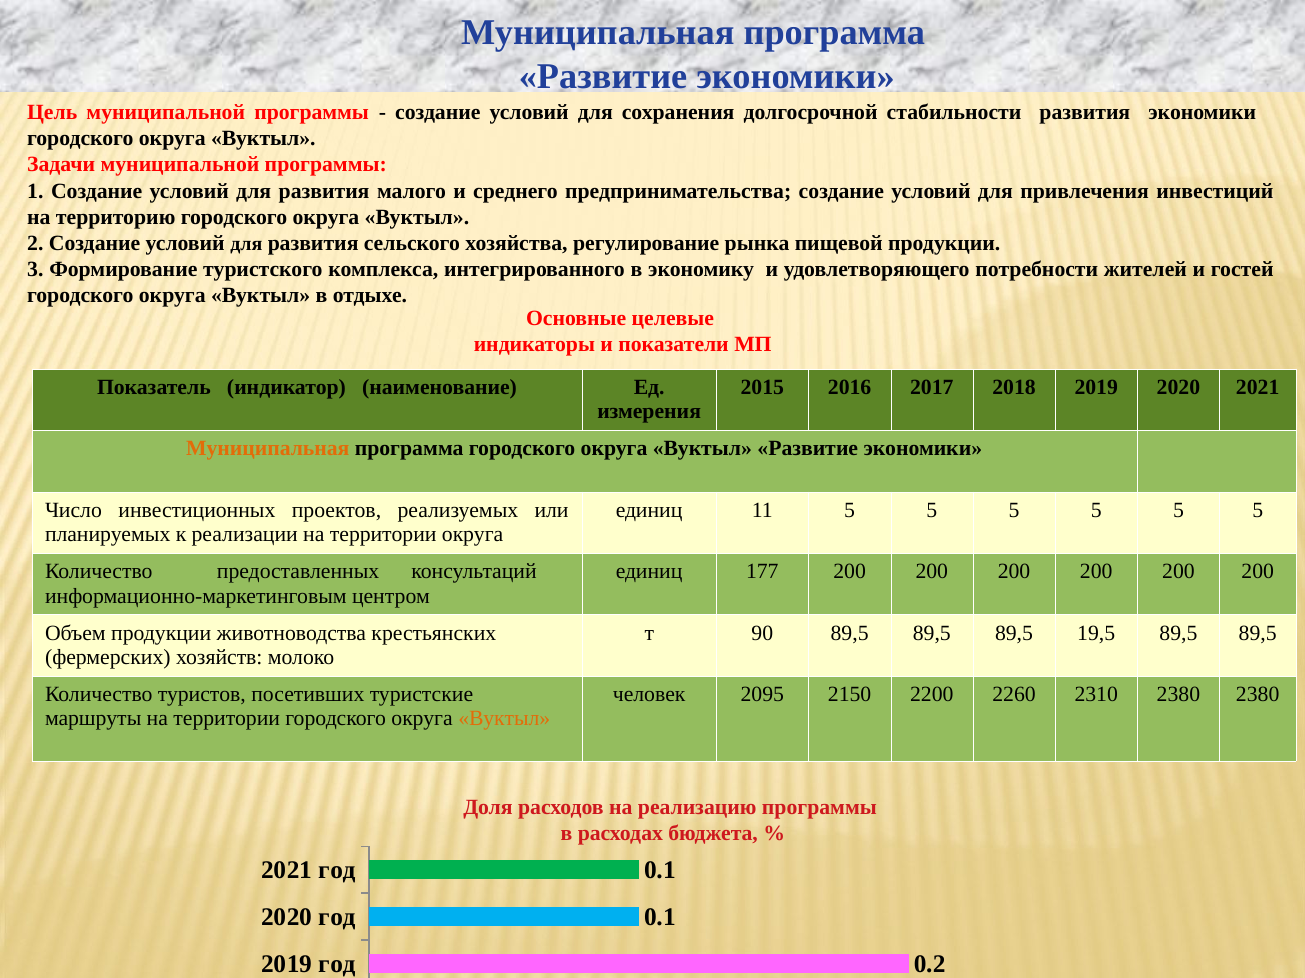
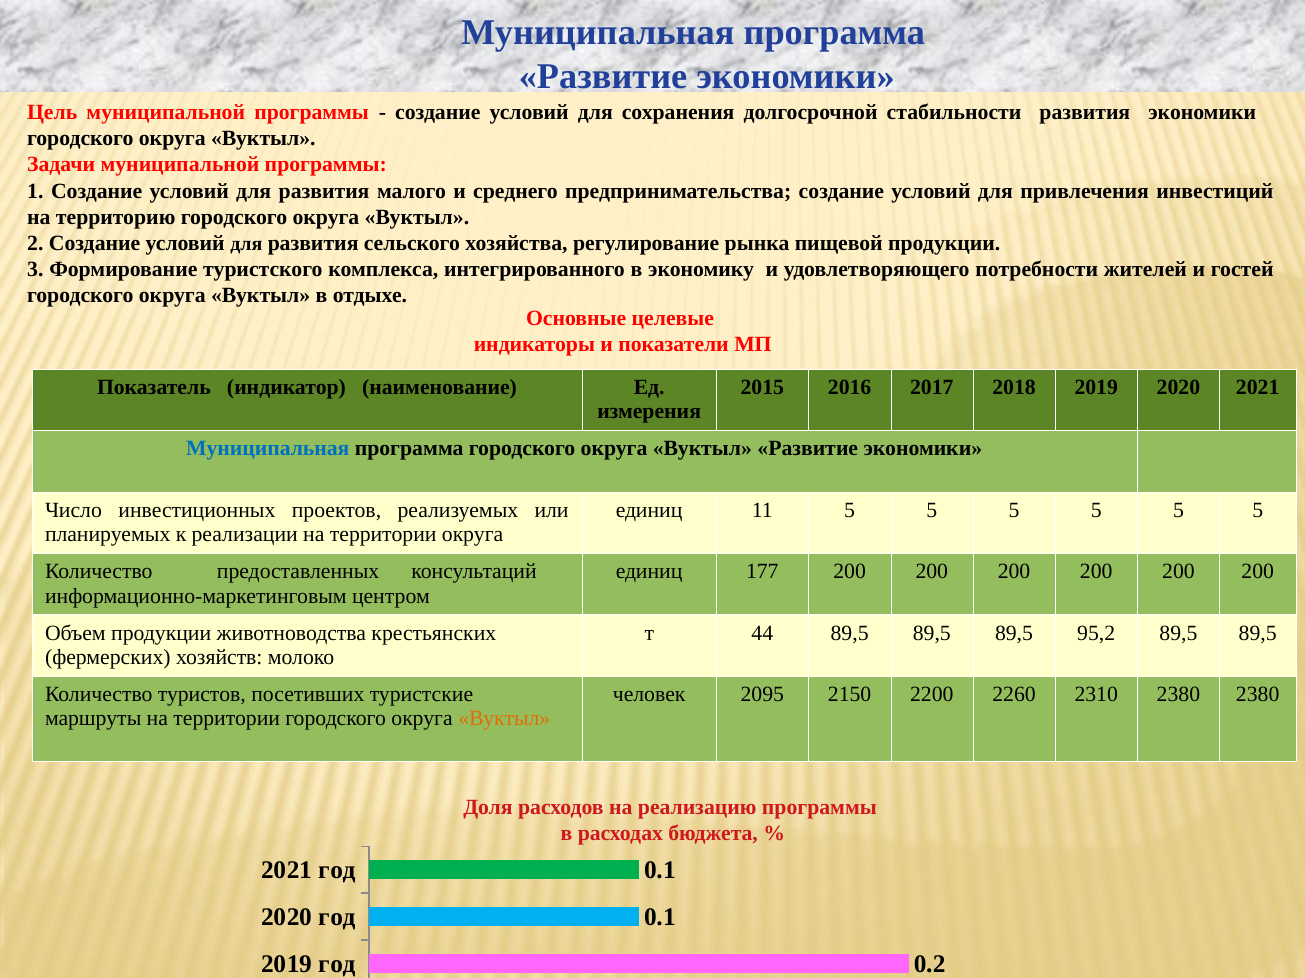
Муниципальная at (268, 449) colour: orange -> blue
90: 90 -> 44
19,5: 19,5 -> 95,2
